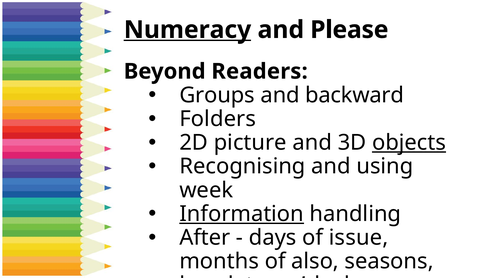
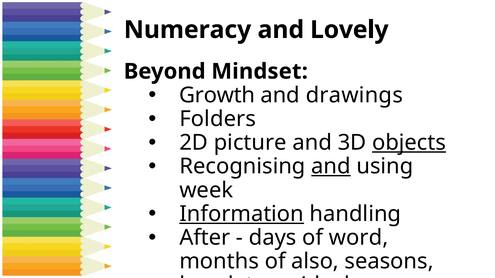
Numeracy underline: present -> none
Please: Please -> Lovely
Readers: Readers -> Mindset
Groups: Groups -> Growth
backward: backward -> drawings
and at (331, 167) underline: none -> present
issue: issue -> word
